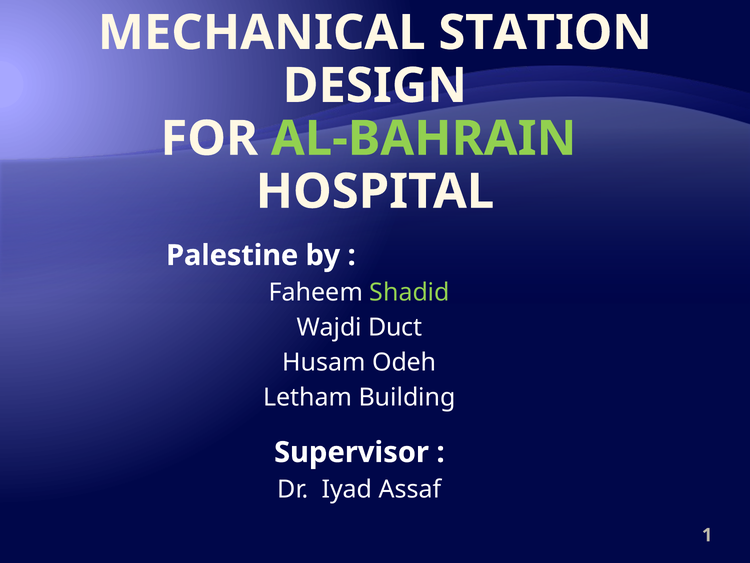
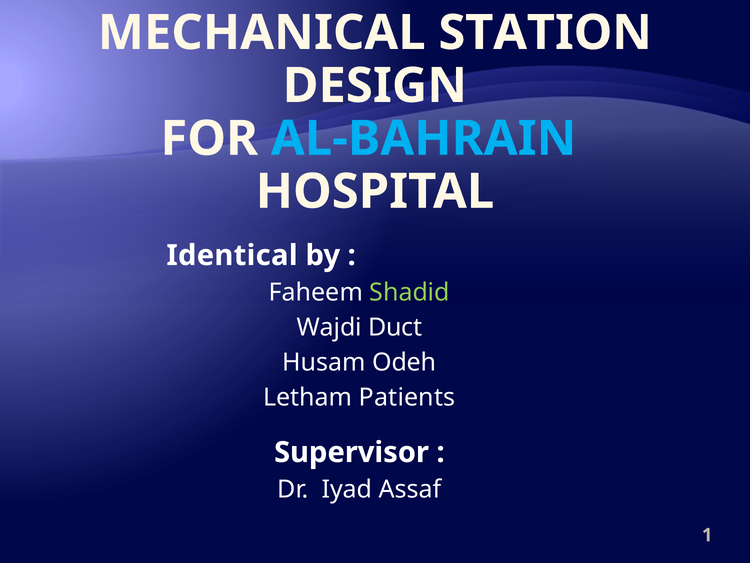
AL-BAHRAIN colour: light green -> light blue
Palestine: Palestine -> Identical
Building: Building -> Patients
